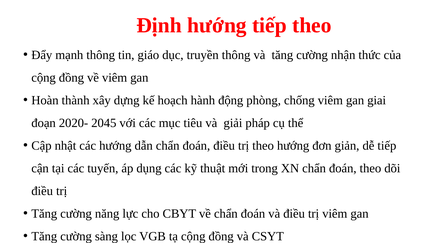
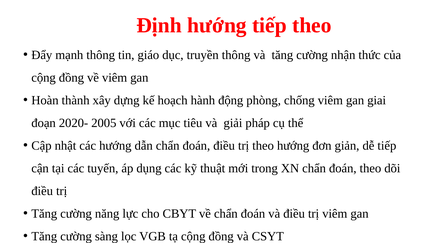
2045: 2045 -> 2005
